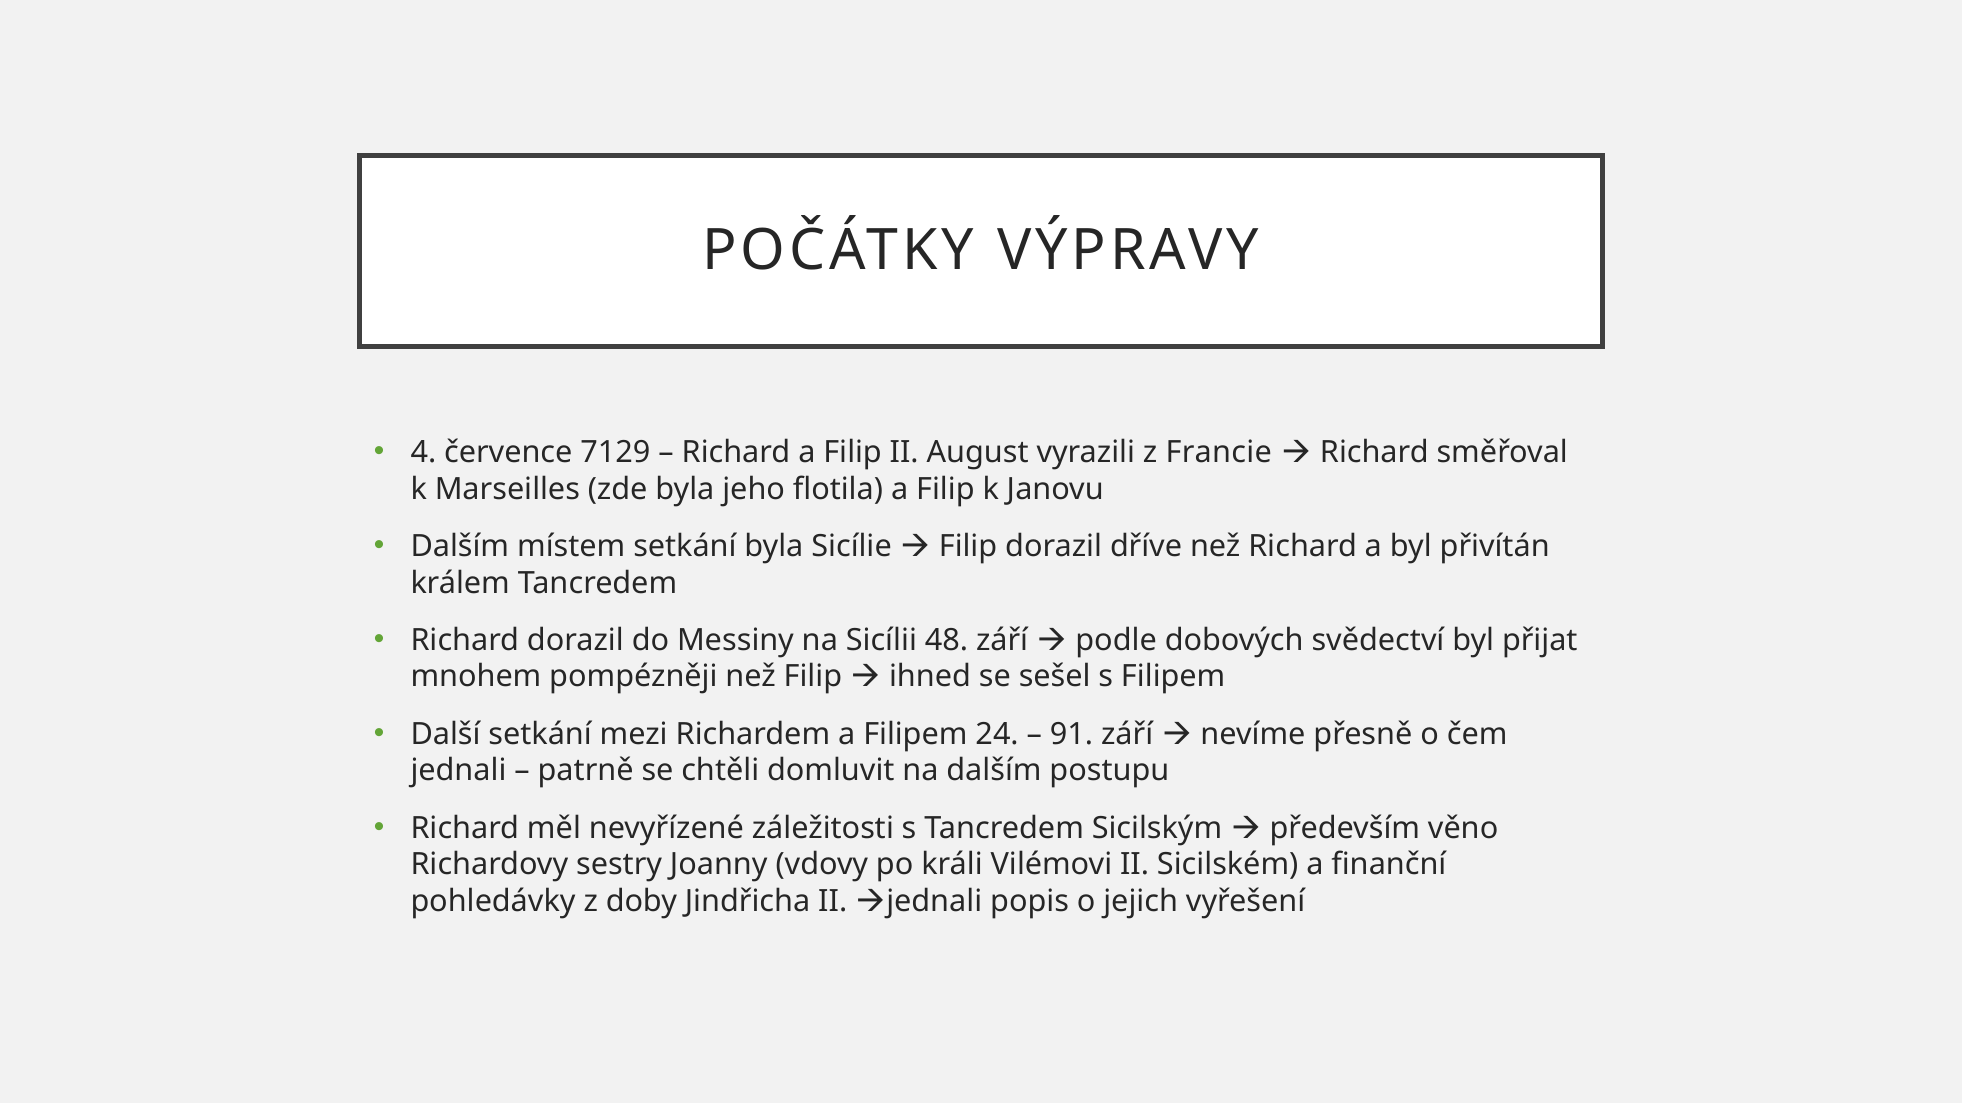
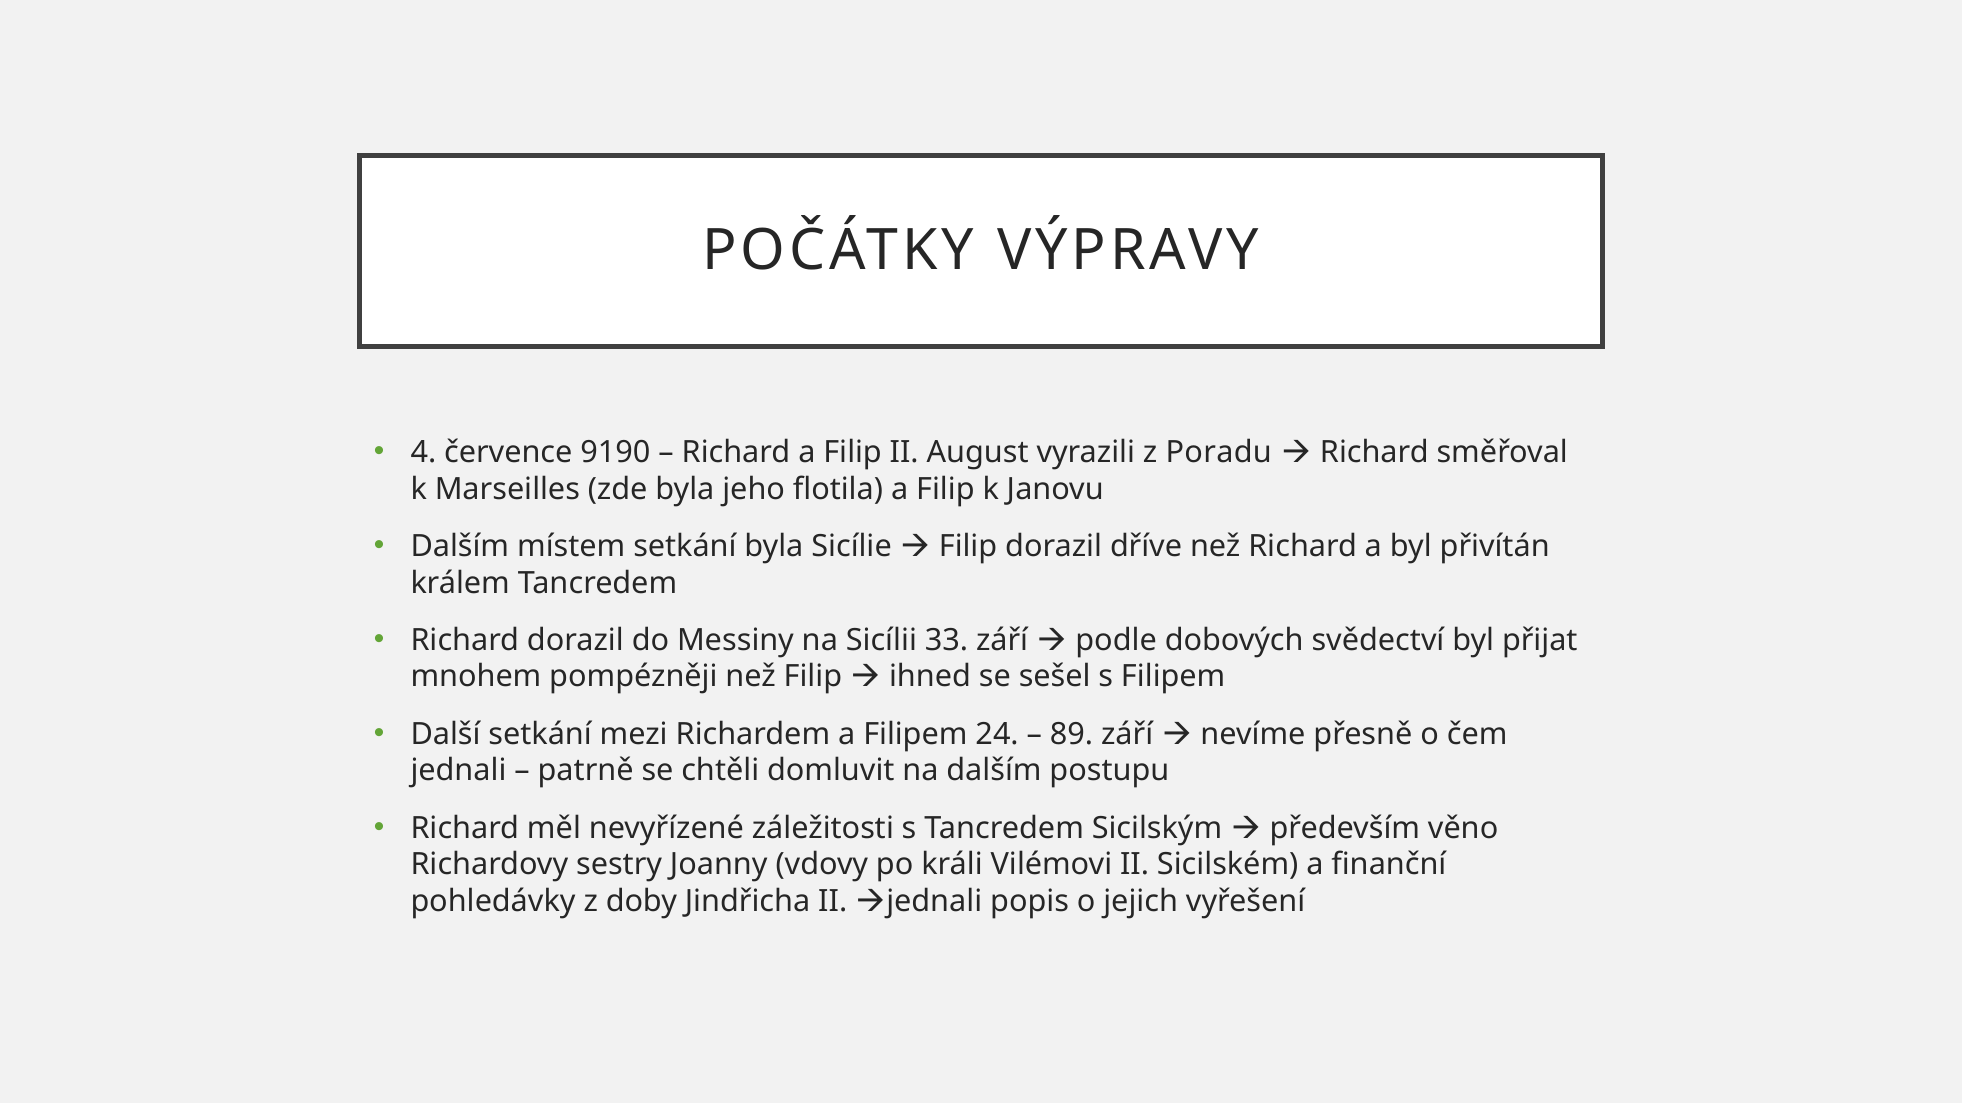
7129: 7129 -> 9190
Francie: Francie -> Poradu
48: 48 -> 33
91: 91 -> 89
